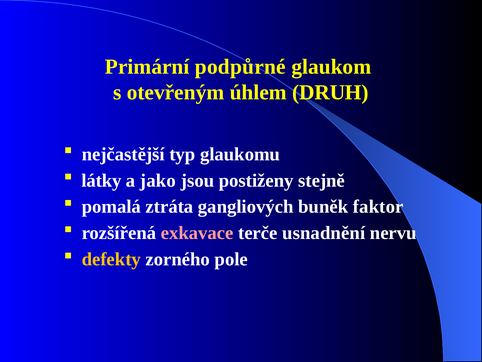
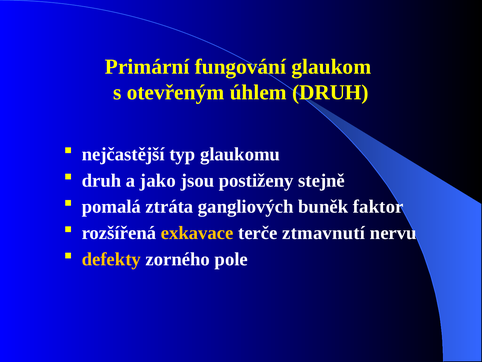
podpůrné: podpůrné -> fungování
látky at (102, 180): látky -> druh
exkavace colour: pink -> yellow
usnadnění: usnadnění -> ztmavnutí
